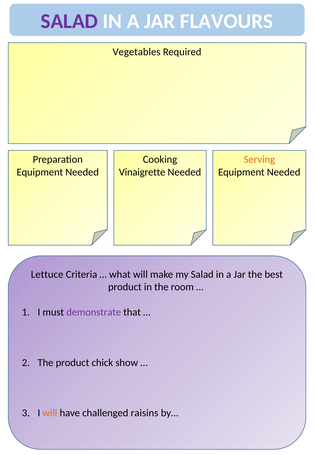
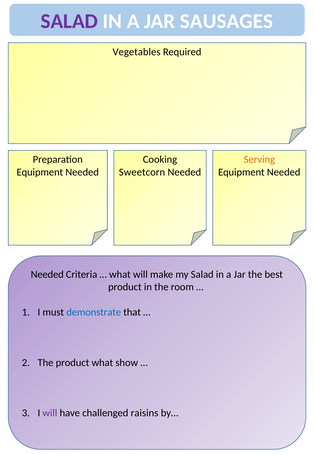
FLAVOURS: FLAVOURS -> SAUSAGES
Vinaigrette: Vinaigrette -> Sweetcorn
Lettuce at (47, 274): Lettuce -> Needed
demonstrate colour: purple -> blue
product chick: chick -> what
will at (50, 413) colour: orange -> purple
